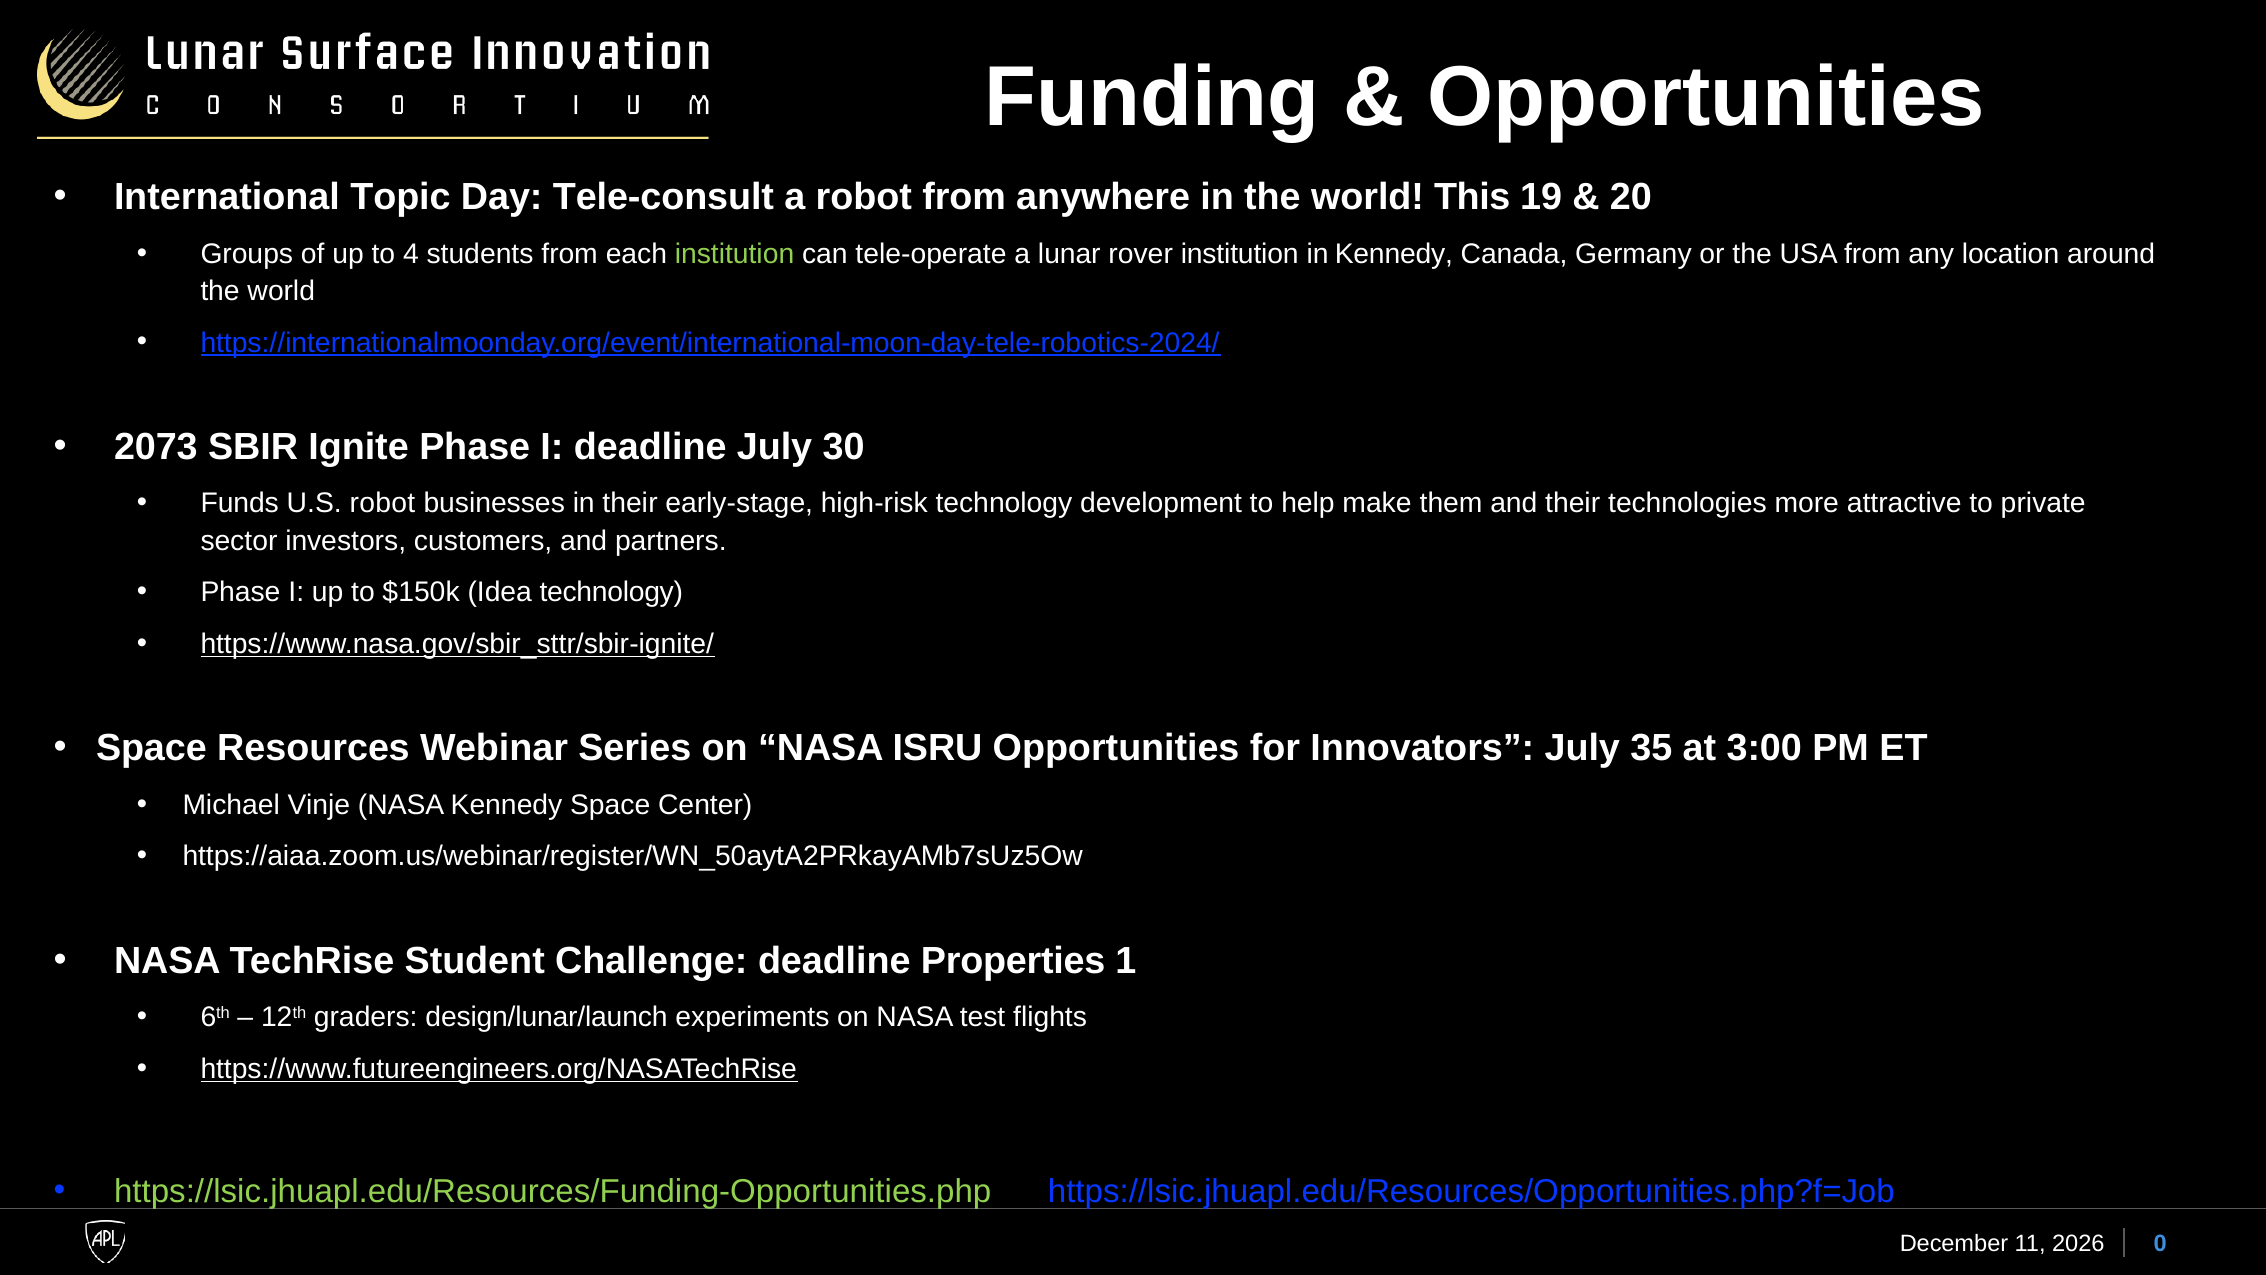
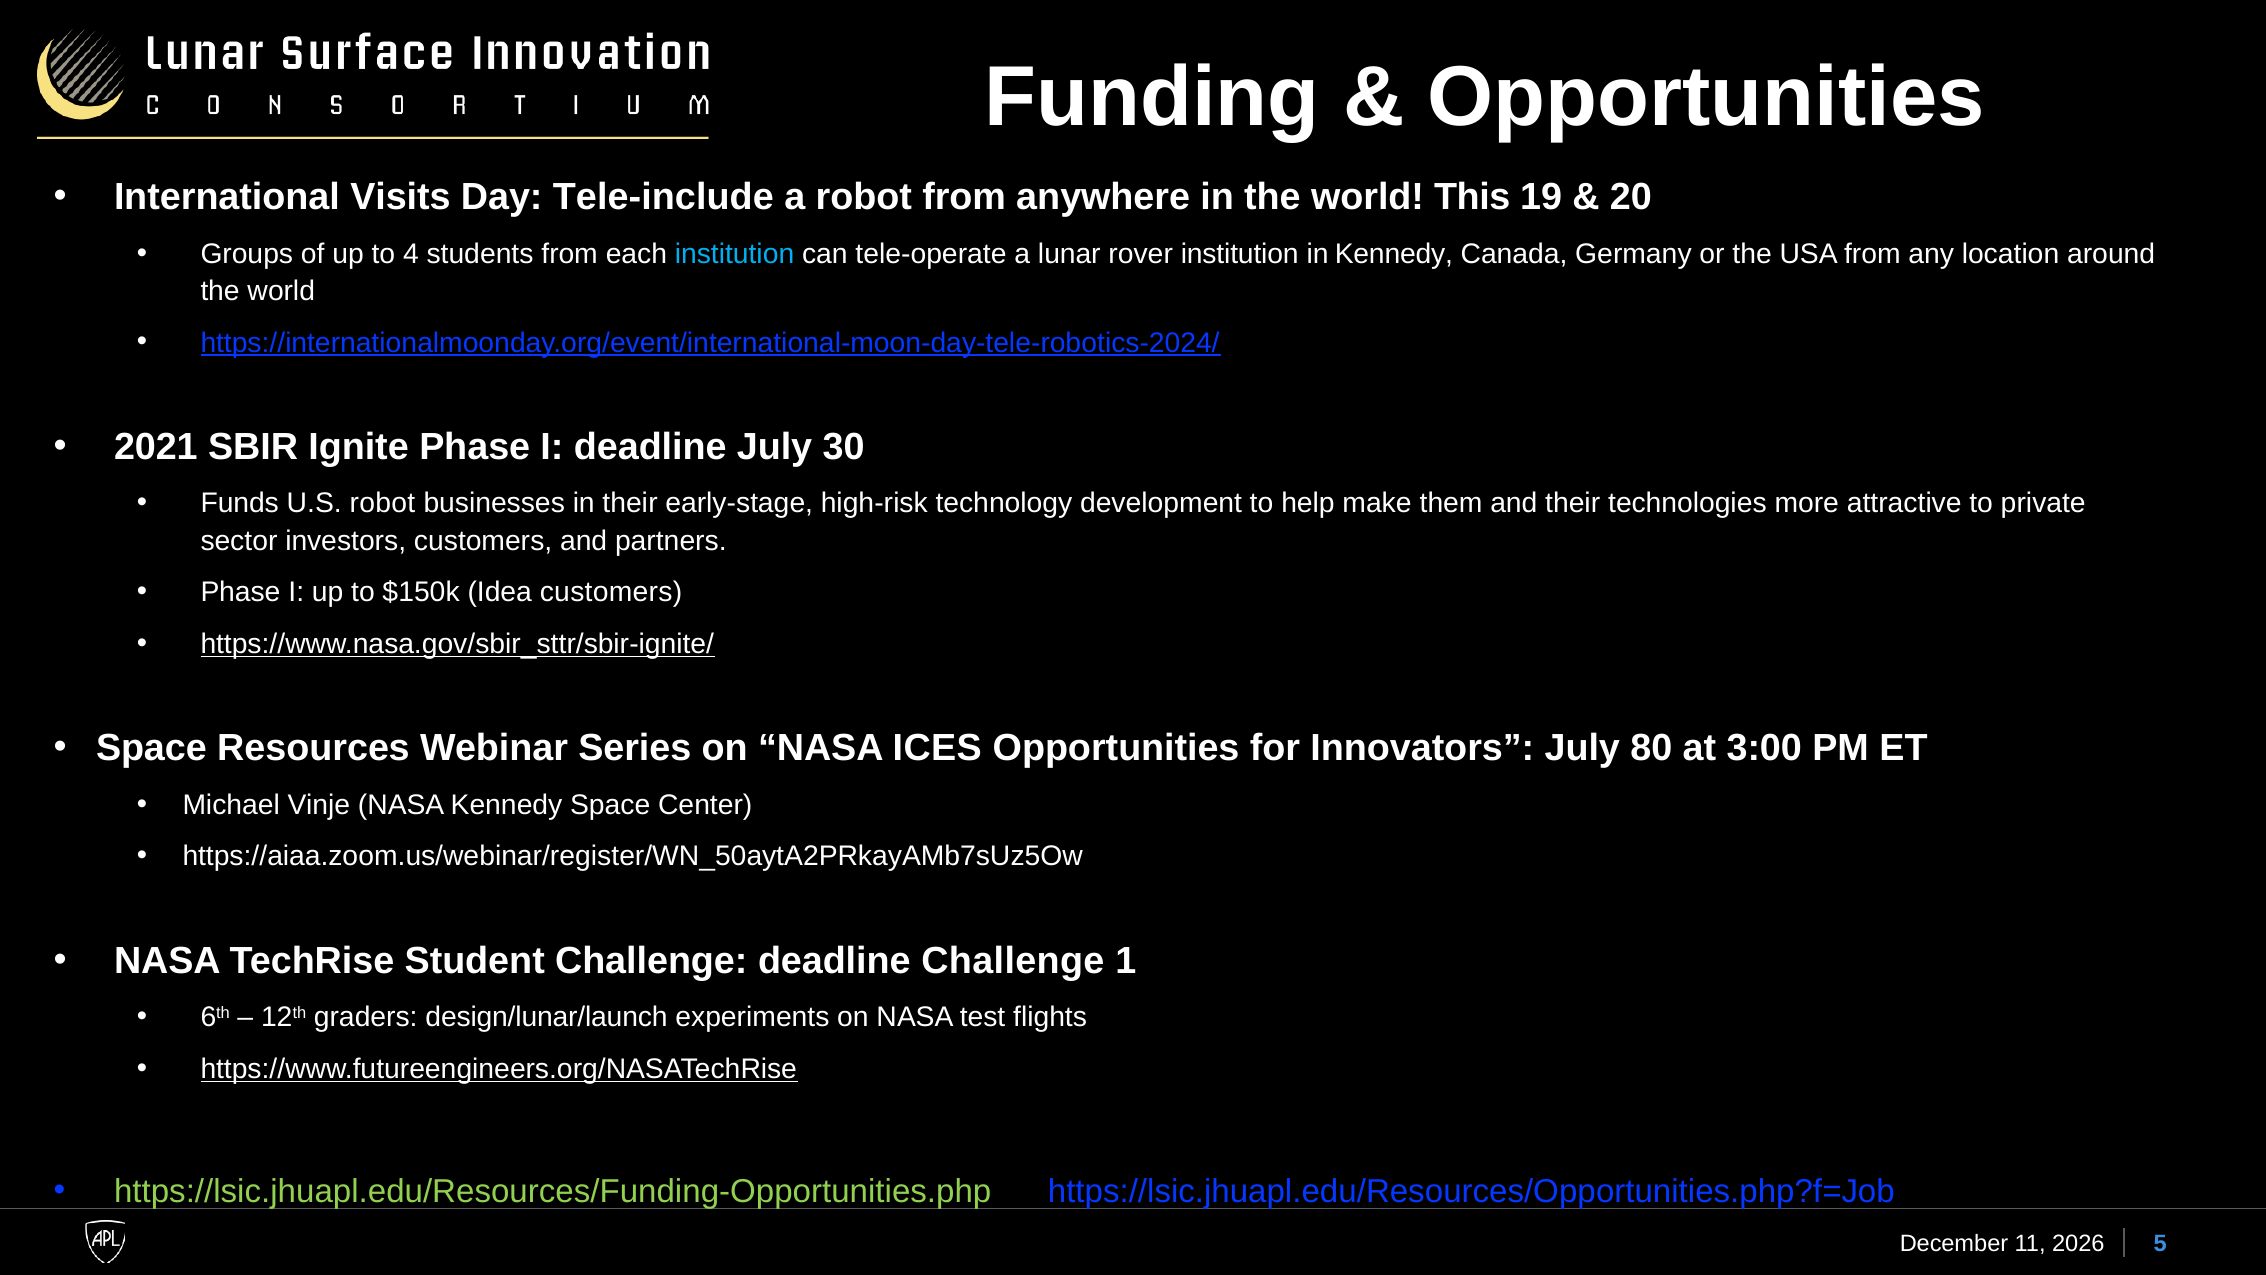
Topic: Topic -> Visits
Tele-consult: Tele-consult -> Tele-include
institution at (735, 254) colour: light green -> light blue
2073: 2073 -> 2021
Idea technology: technology -> customers
ISRU: ISRU -> ICES
35: 35 -> 80
deadline Properties: Properties -> Challenge
0: 0 -> 5
